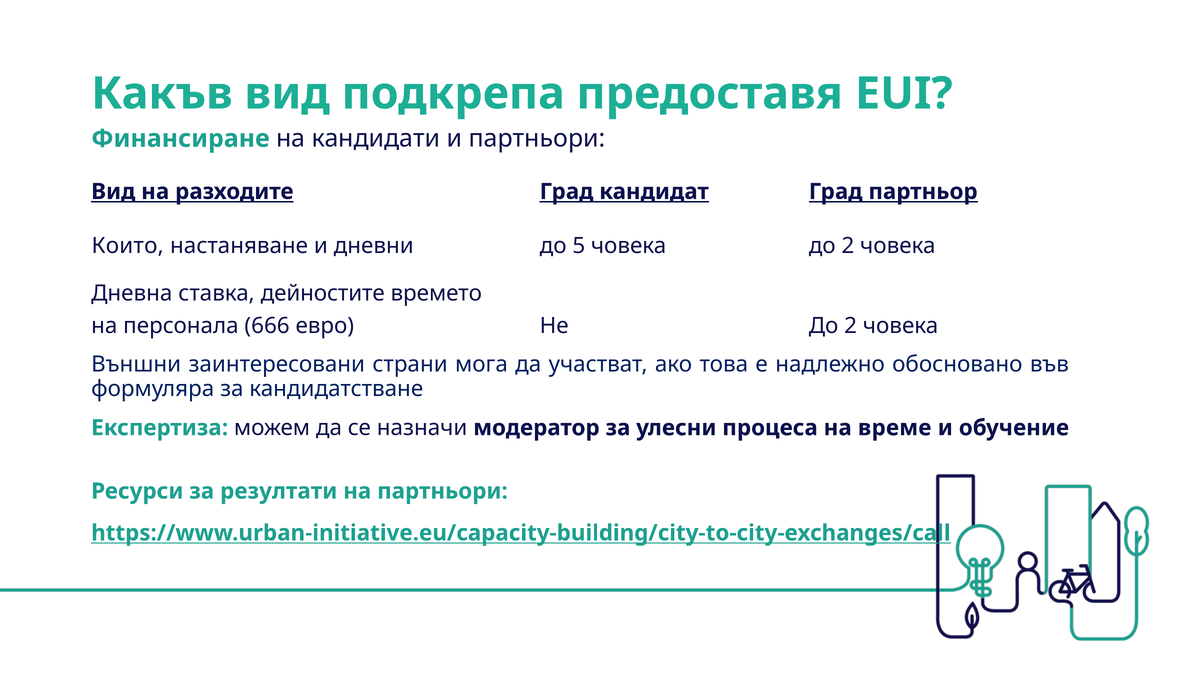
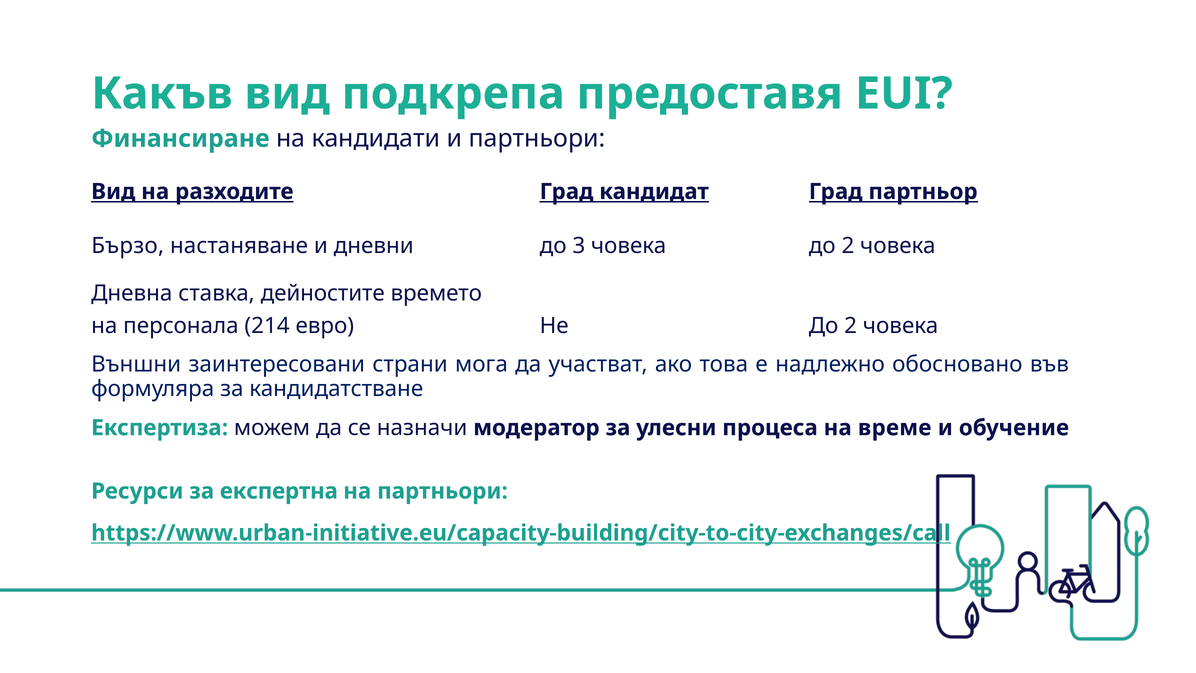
Които: Които -> Бързо
5: 5 -> 3
666: 666 -> 214
резултати: резултати -> експертна
